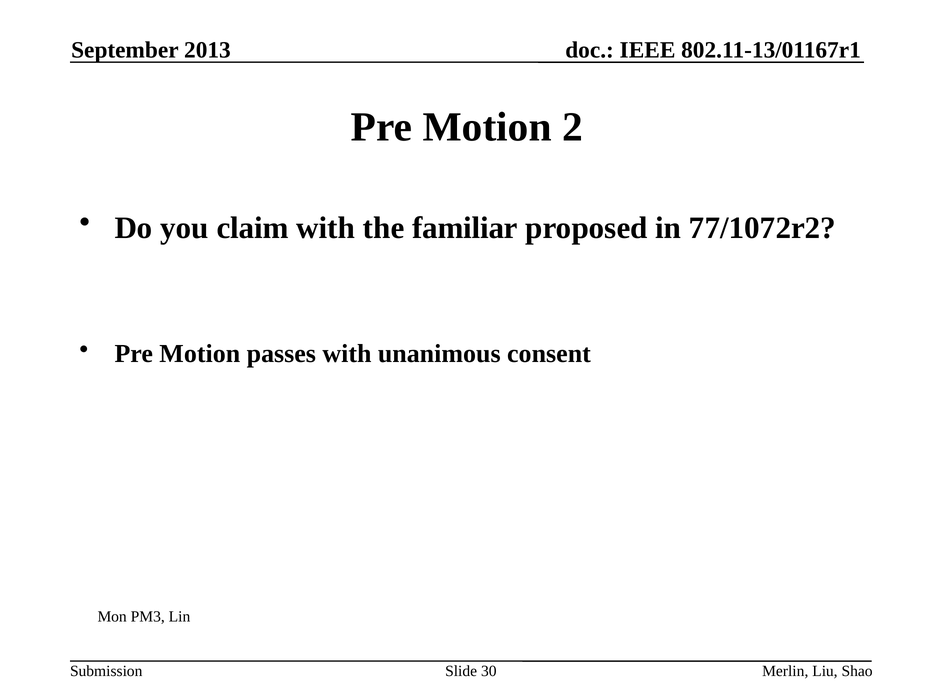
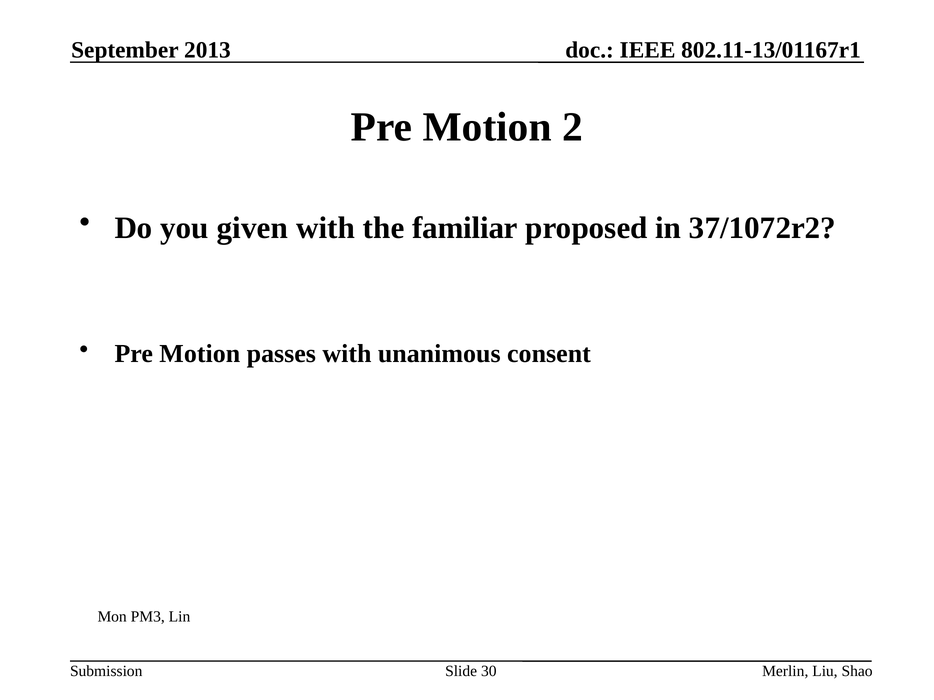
claim: claim -> given
77/1072r2: 77/1072r2 -> 37/1072r2
